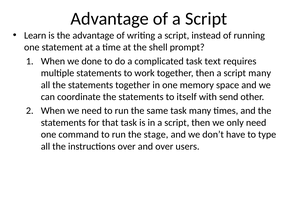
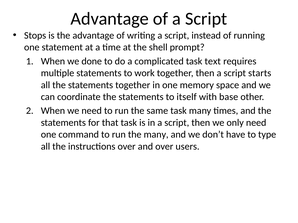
Learn: Learn -> Stops
script many: many -> starts
send: send -> base
the stage: stage -> many
